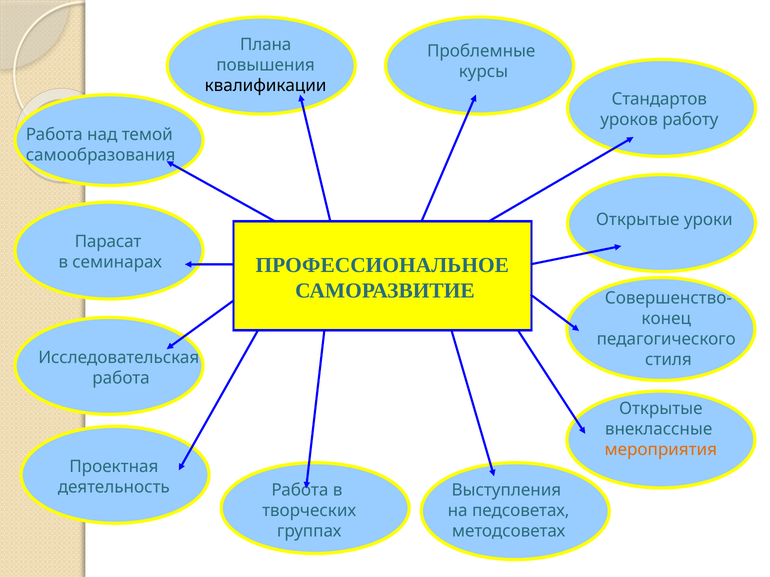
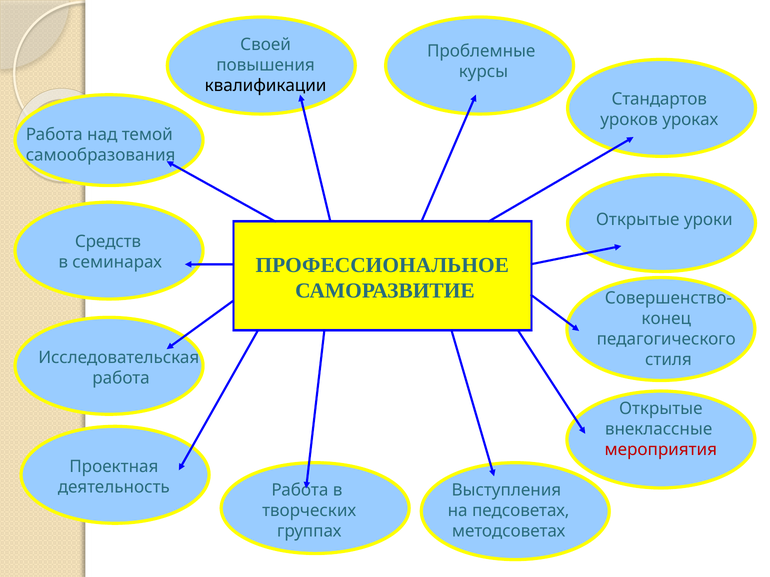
Плана: Плана -> Своей
работу: работу -> уроках
Парасат: Парасат -> Средств
мероприятия colour: orange -> red
